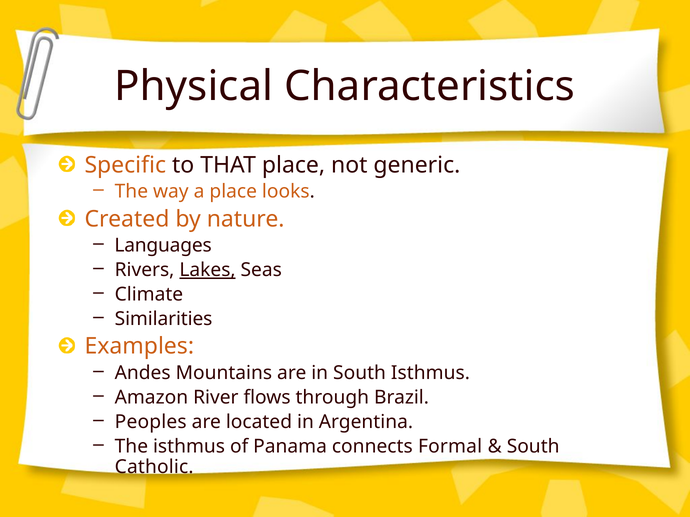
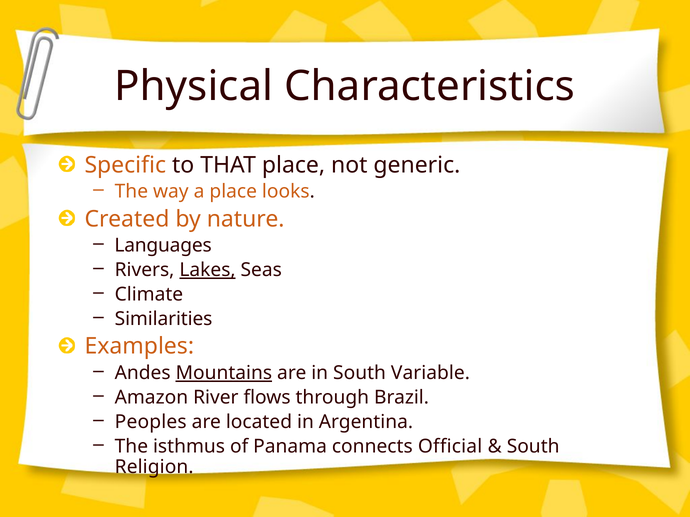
Mountains underline: none -> present
South Isthmus: Isthmus -> Variable
Formal: Formal -> Official
Catholic: Catholic -> Religion
